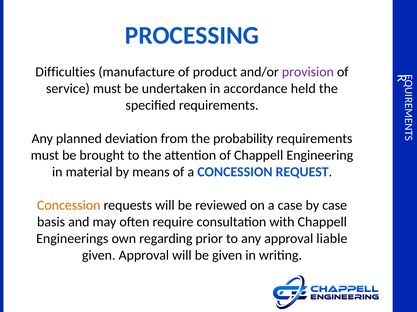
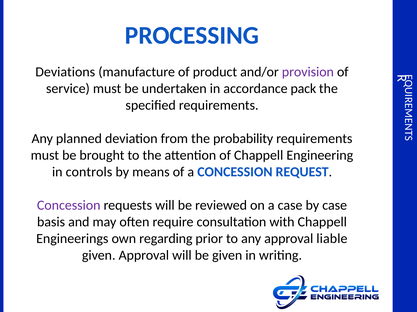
Difficulties: Difficulties -> Deviations
held: held -> pack
material: material -> controls
Concession at (69, 206) colour: orange -> purple
